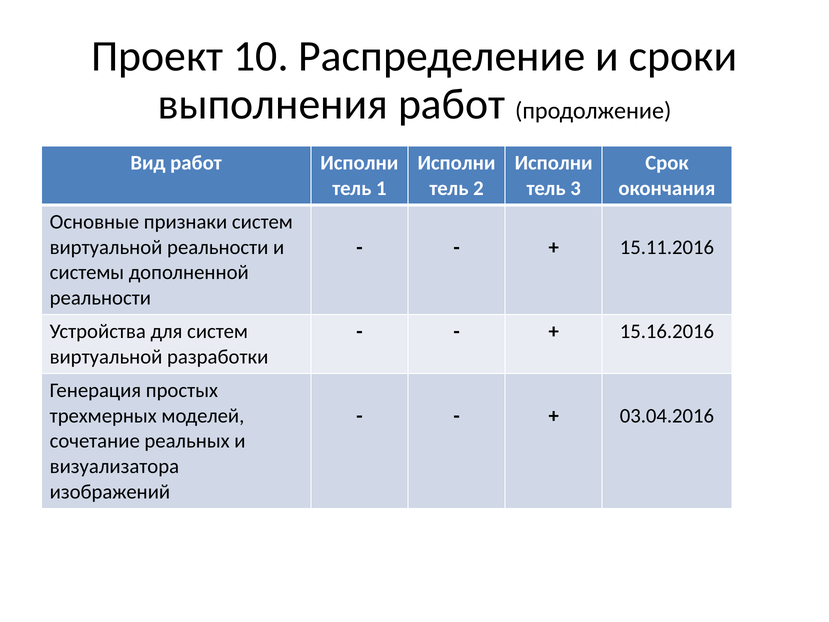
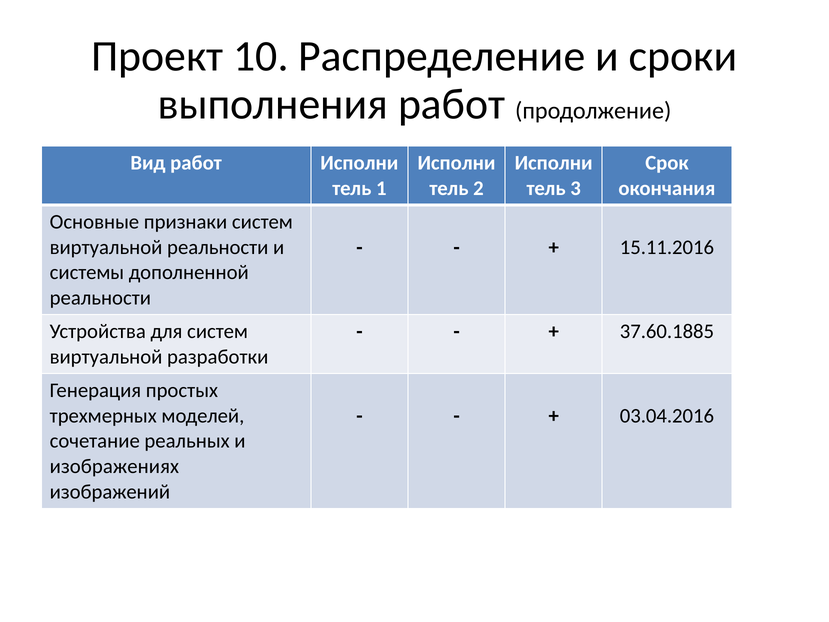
15.16.2016: 15.16.2016 -> 37.60.1885
визуализатора: визуализатора -> изображениях
